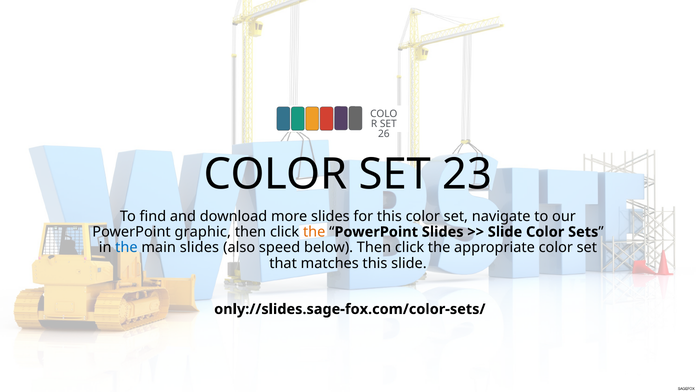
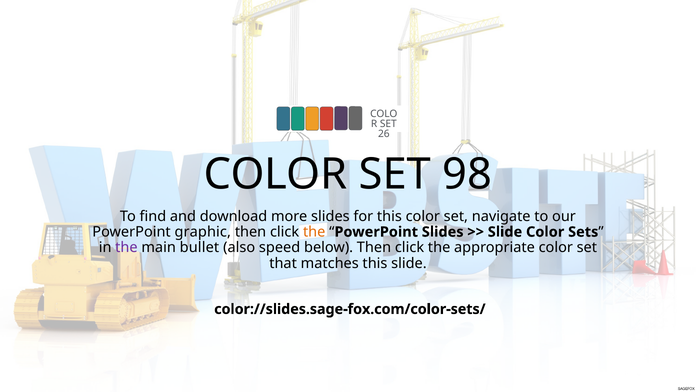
23: 23 -> 98
the at (126, 247) colour: blue -> purple
main slides: slides -> bullet
only://slides.sage-fox.com/color-sets/: only://slides.sage-fox.com/color-sets/ -> color://slides.sage-fox.com/color-sets/
